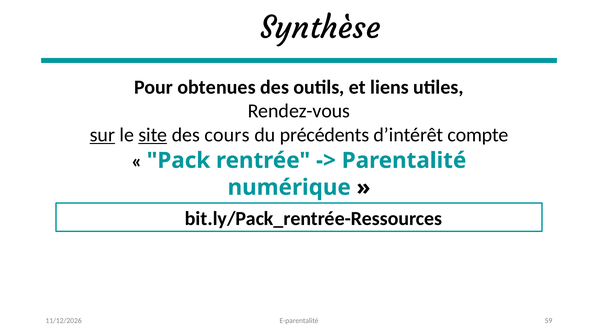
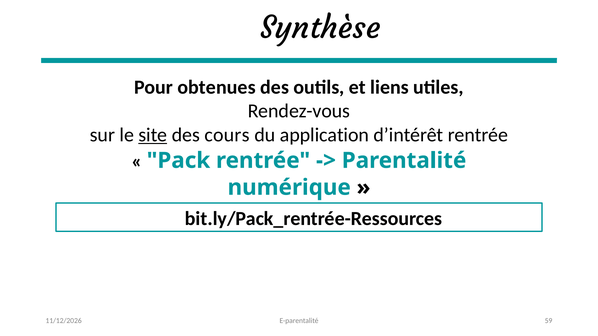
sur underline: present -> none
précédents: précédents -> application
d’intérêt compte: compte -> rentrée
